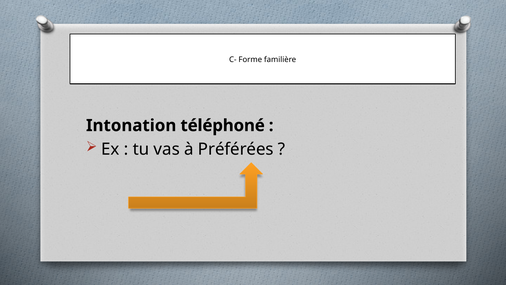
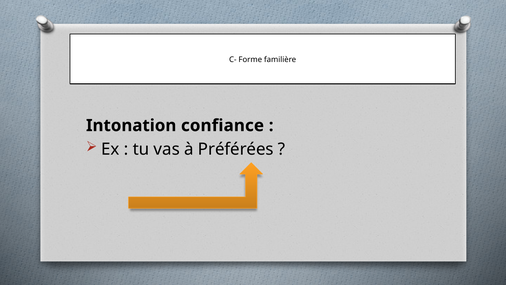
téléphoné: téléphoné -> confiance
